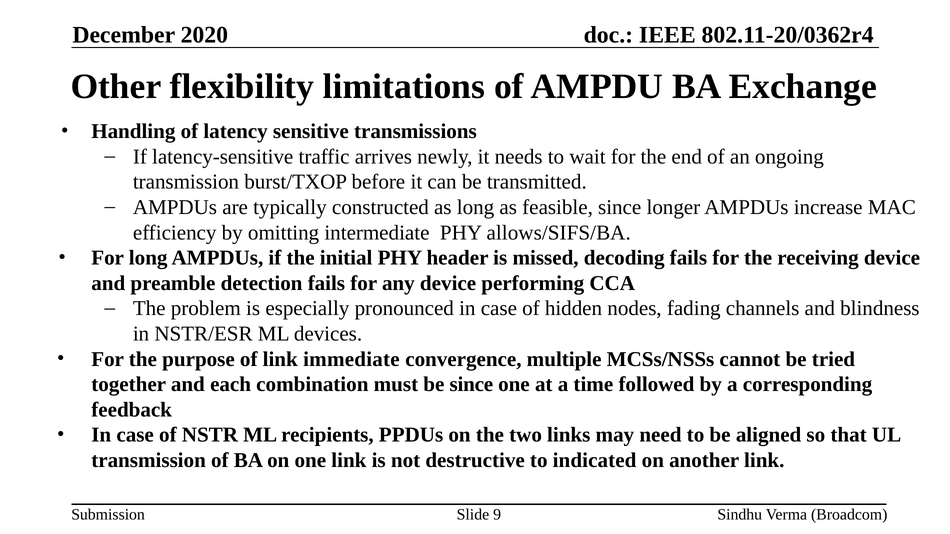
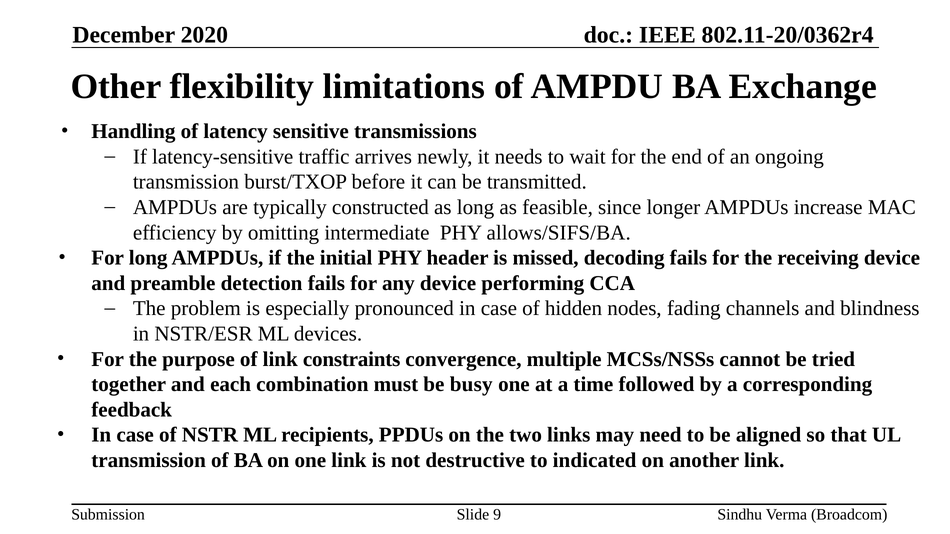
immediate: immediate -> constraints
be since: since -> busy
